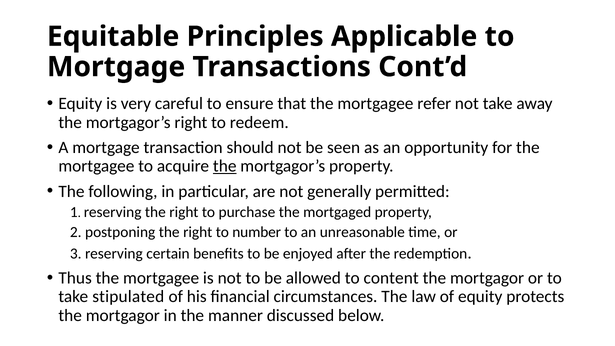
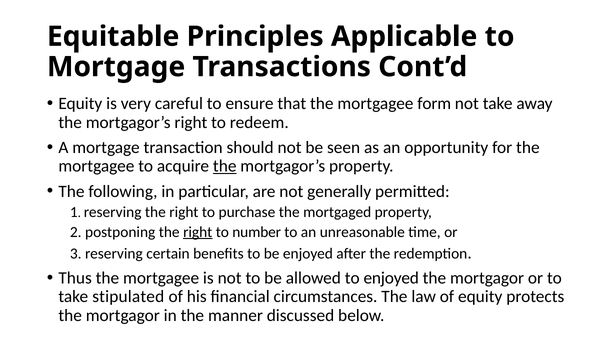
refer: refer -> form
right at (198, 232) underline: none -> present
to content: content -> enjoyed
